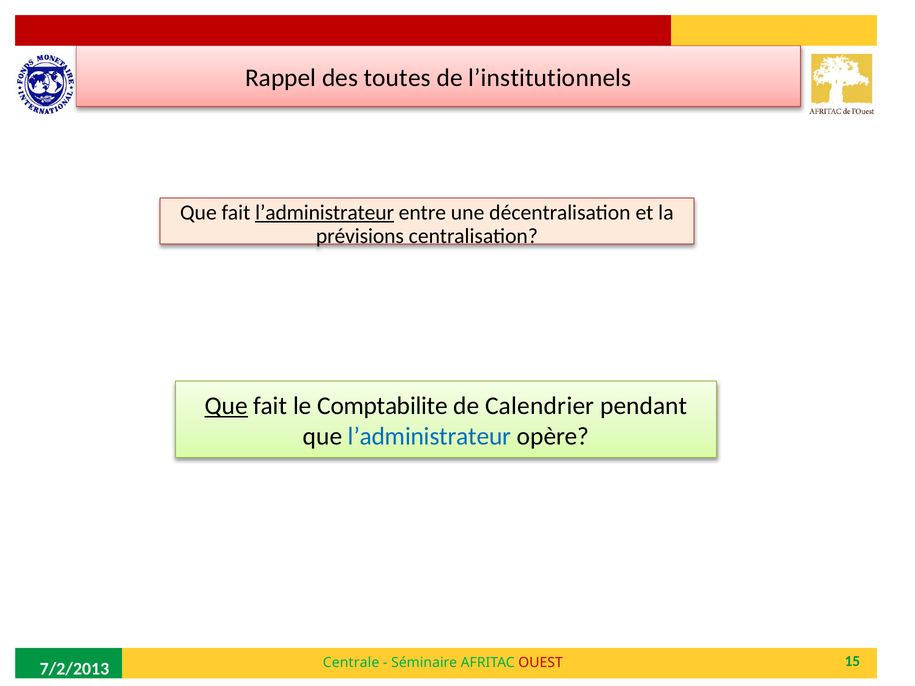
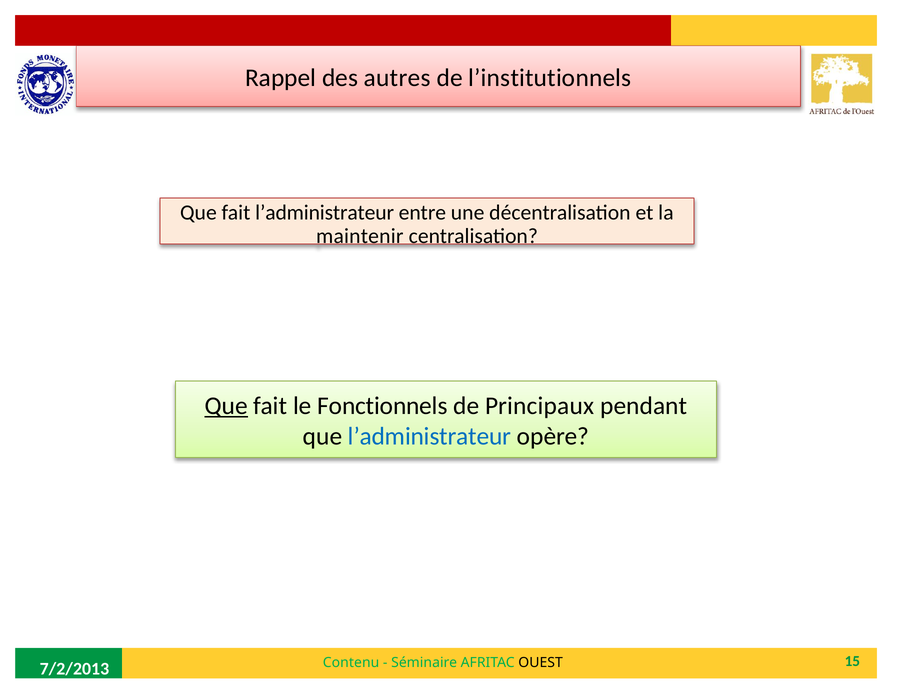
toutes: toutes -> autres
l’administrateur at (325, 213) underline: present -> none
prévisions: prévisions -> maintenir
Comptabilite: Comptabilite -> Fonctionnels
Calendrier: Calendrier -> Principaux
Centrale: Centrale -> Contenu
OUEST colour: red -> black
